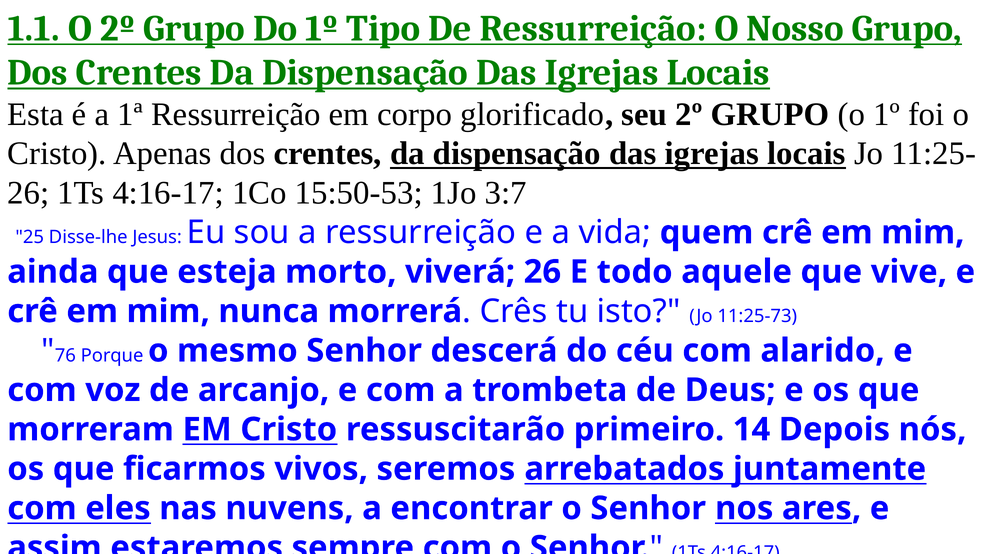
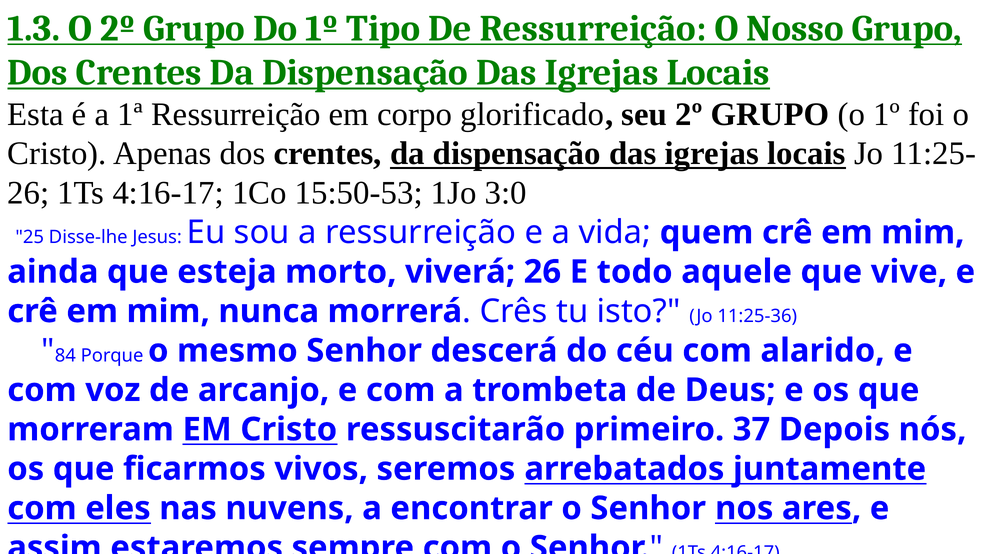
1.1: 1.1 -> 1.3
3:7: 3:7 -> 3:0
11:25-73: 11:25-73 -> 11:25-36
76: 76 -> 84
14: 14 -> 37
